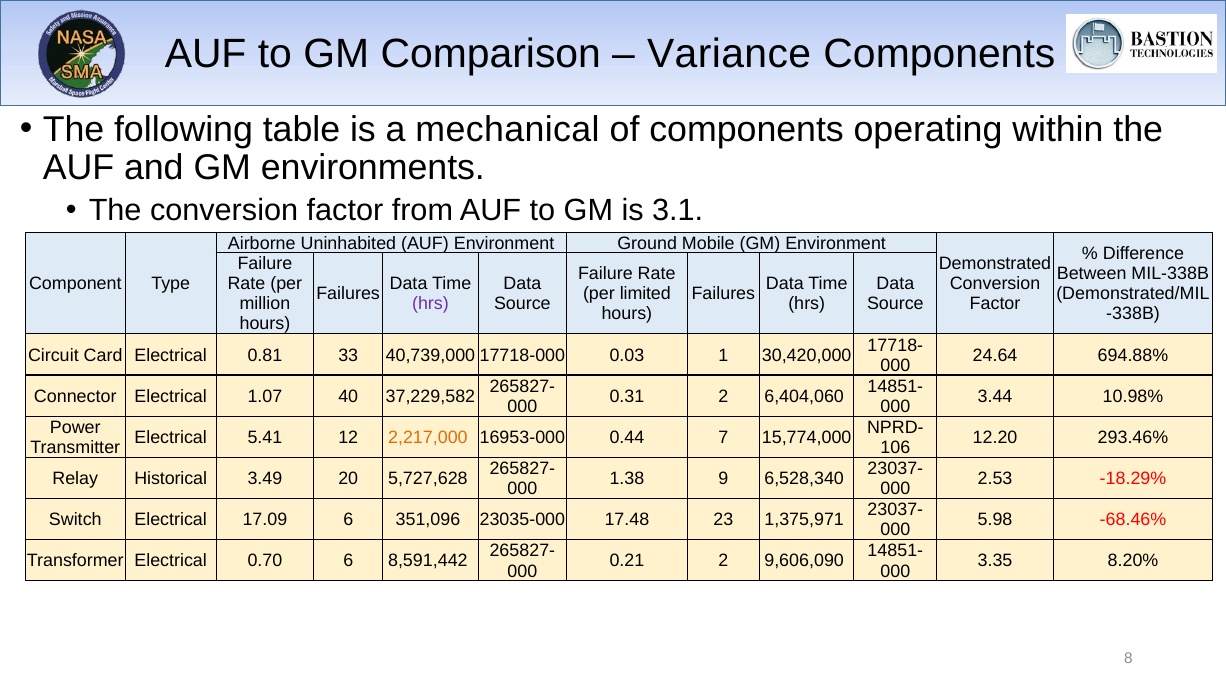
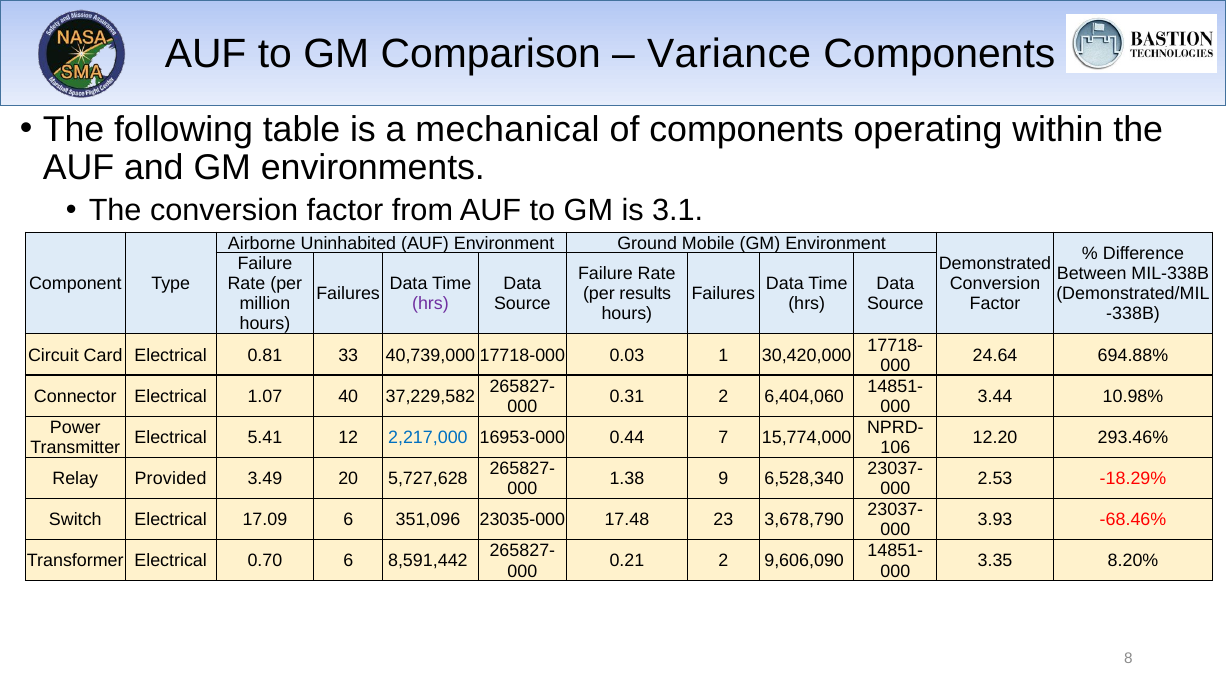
limited: limited -> results
2,217,000 colour: orange -> blue
Historical: Historical -> Provided
1,375,971: 1,375,971 -> 3,678,790
5.98: 5.98 -> 3.93
